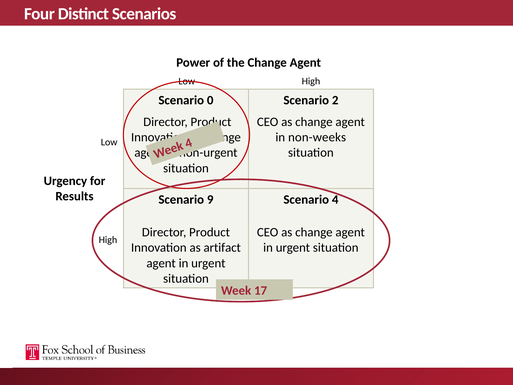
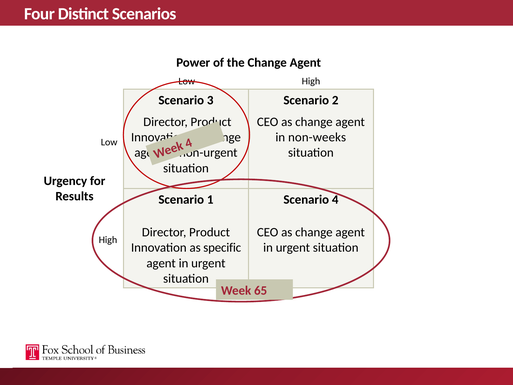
0: 0 -> 3
9: 9 -> 1
artifact: artifact -> specific
17: 17 -> 65
